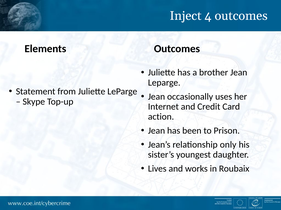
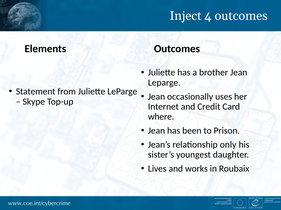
action: action -> where
